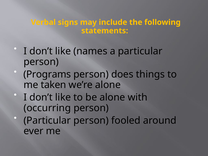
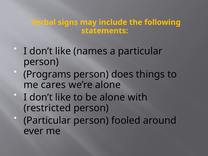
taken: taken -> cares
occurring: occurring -> restricted
